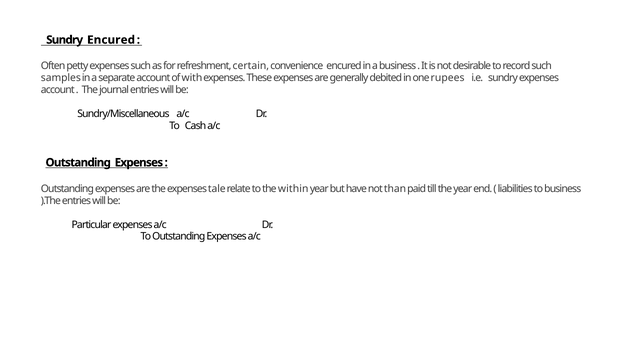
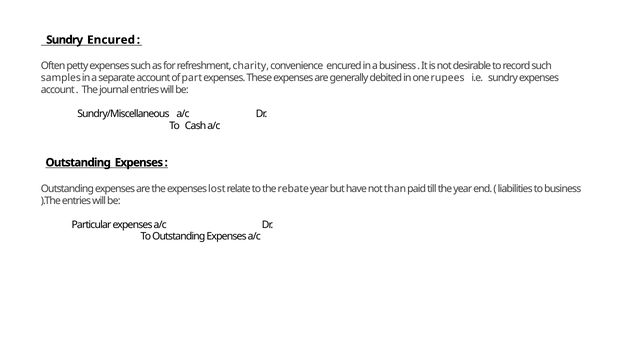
certain: certain -> charity
with: with -> part
tale: tale -> lost
within: within -> rebate
